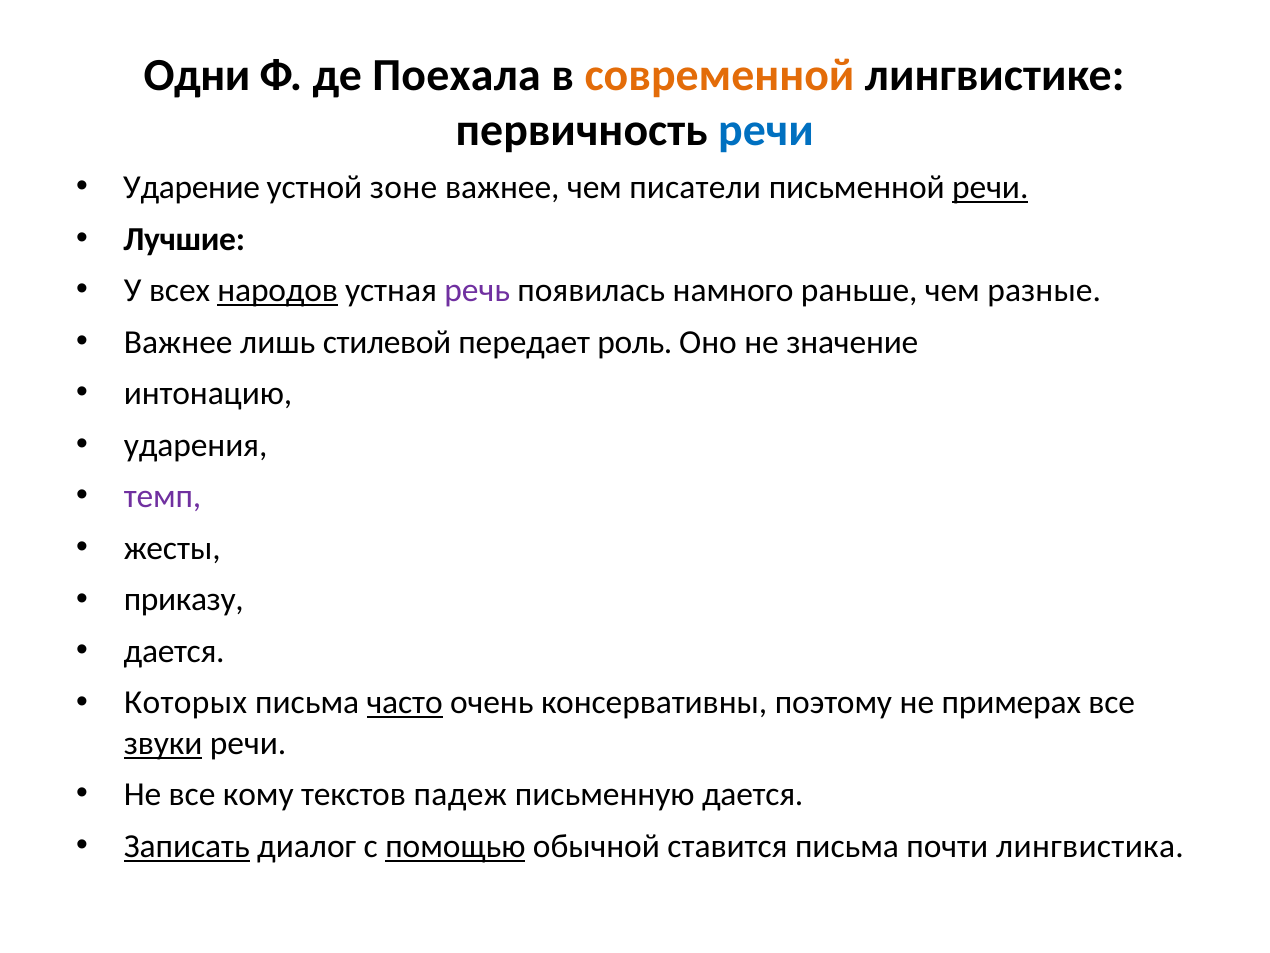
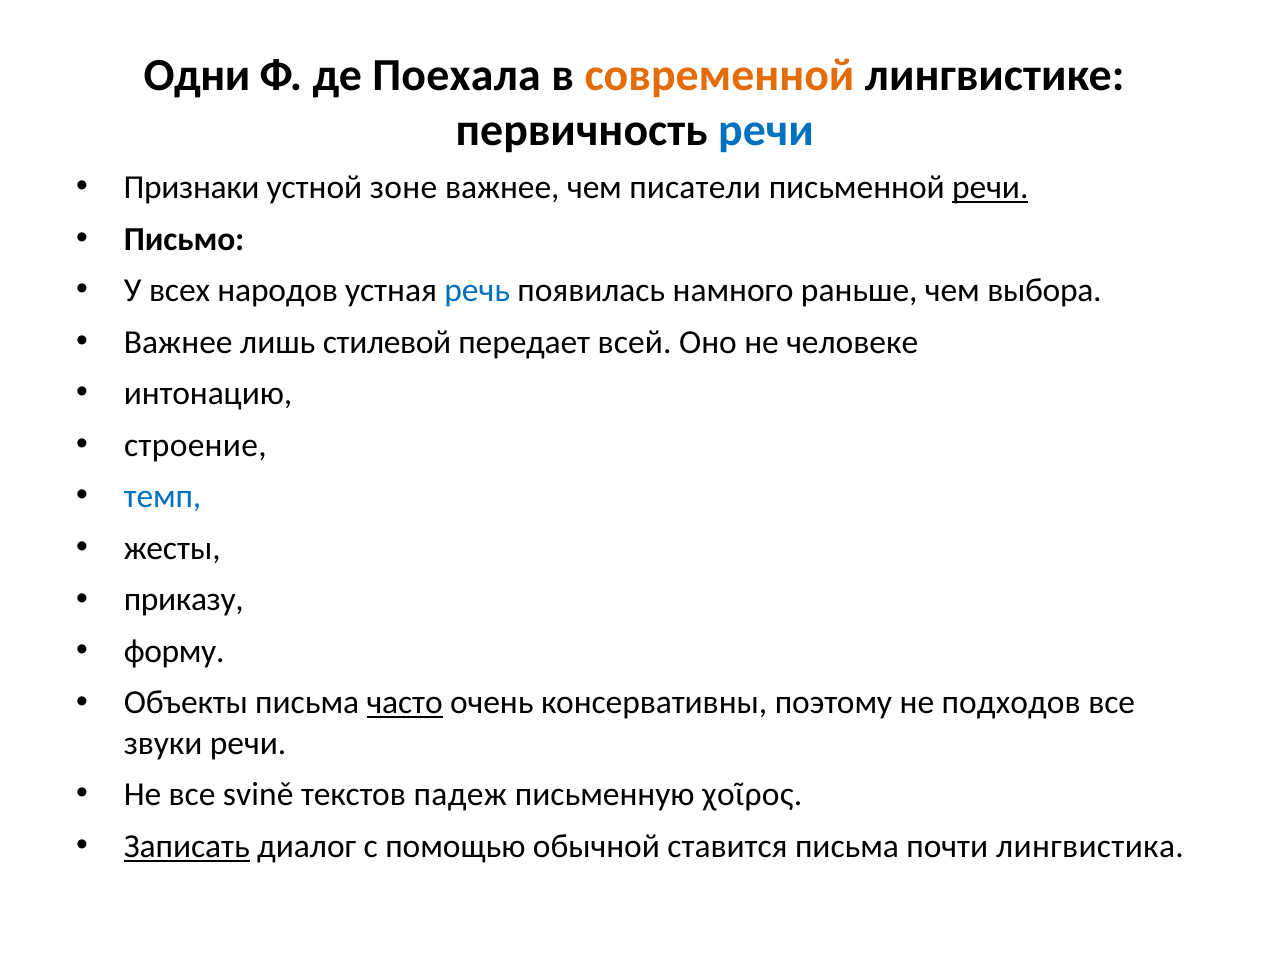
Ударение: Ударение -> Признаки
Лучшие: Лучшие -> Письмо
народов underline: present -> none
речь colour: purple -> blue
разные: разные -> выбора
роль: роль -> всей
значение: значение -> человеке
ударения: ударения -> строение
темп colour: purple -> blue
дается at (174, 651): дается -> форму
Которых: Которых -> Объекты
примерах: примерах -> подходов
звуки underline: present -> none
кому: кому -> svině
письменную дается: дается -> χοῖρος
помощью underline: present -> none
